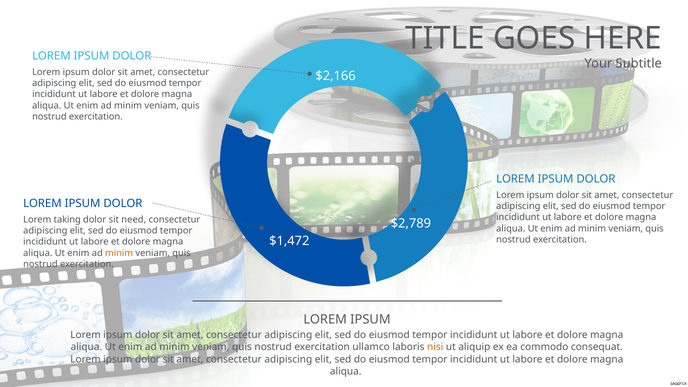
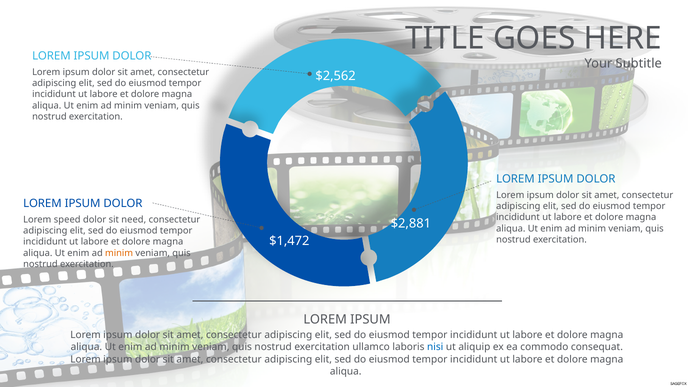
$2,166: $2,166 -> $2,562
taking: taking -> speed
$2,789: $2,789 -> $2,881
nisi colour: orange -> blue
